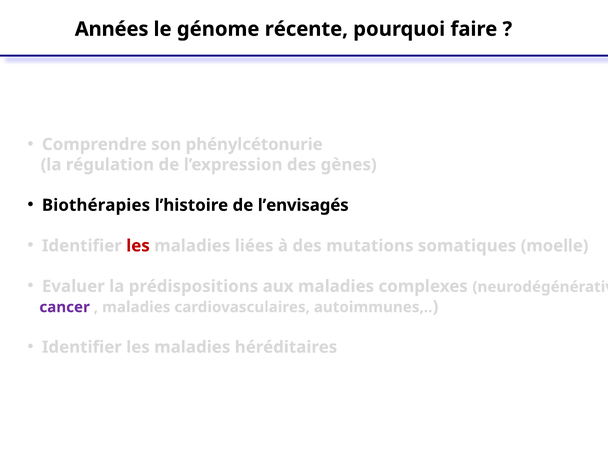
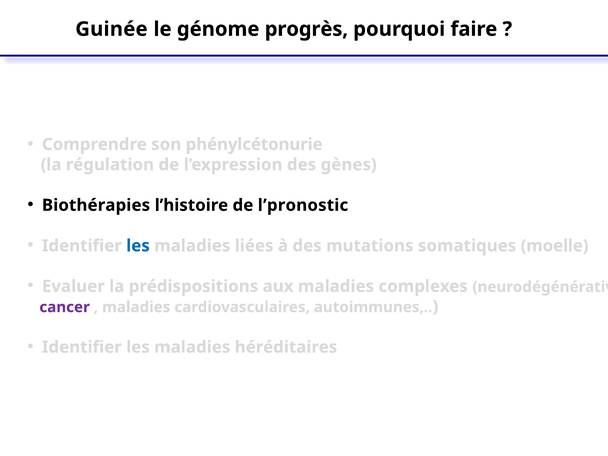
Années: Années -> Guinée
récente: récente -> progrès
l’envisagés: l’envisagés -> l’pronostic
les at (138, 246) colour: red -> blue
